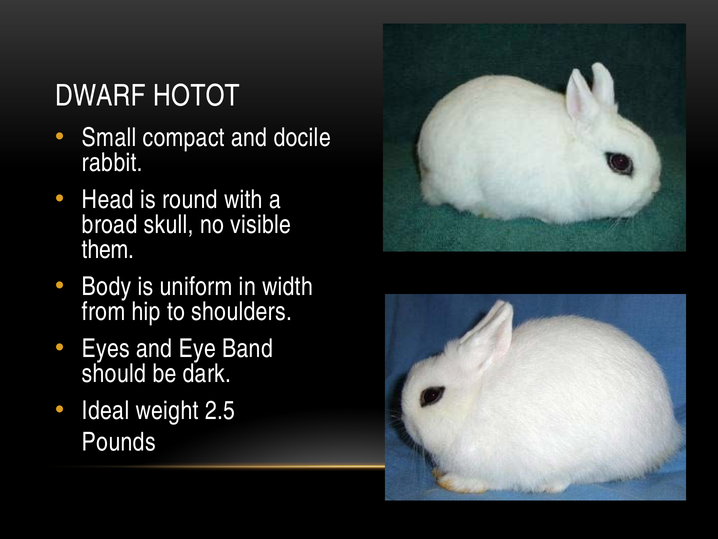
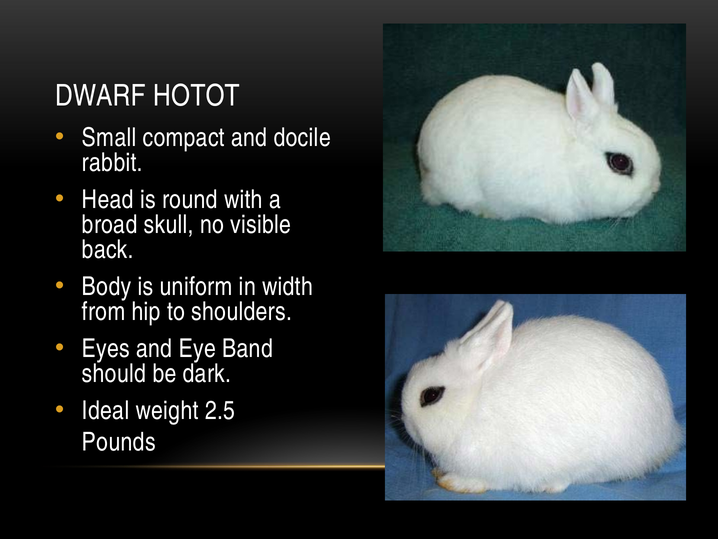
them: them -> back
